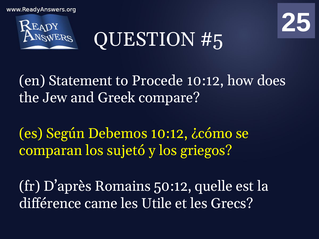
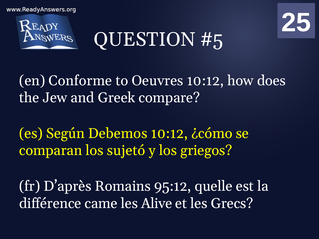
Statement: Statement -> Conforme
Procede: Procede -> Oeuvres
50:12: 50:12 -> 95:12
Utile: Utile -> Alive
